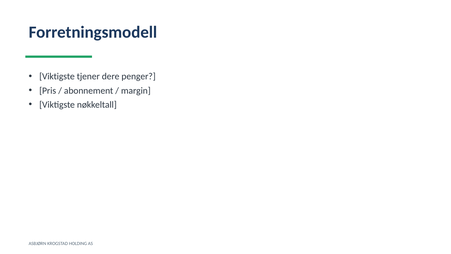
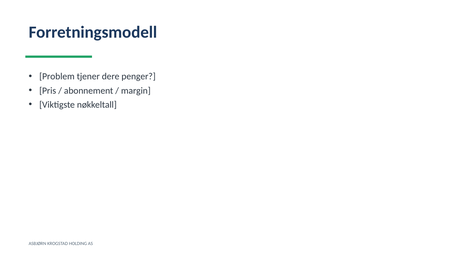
Viktigste at (57, 76): Viktigste -> Problem
